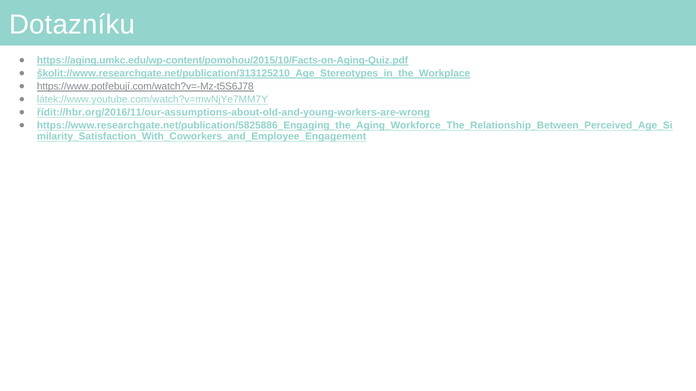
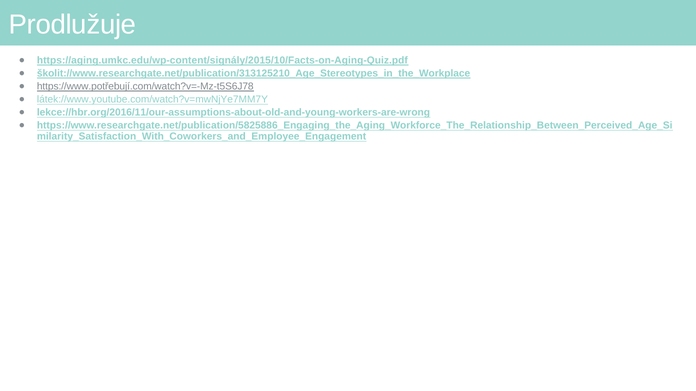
Dotazníku: Dotazníku -> Prodlužuje
https://aging.umkc.edu/wp-content/pomohou/2015/10/Facts-on-Aging-Quiz.pdf: https://aging.umkc.edu/wp-content/pomohou/2015/10/Facts-on-Aging-Quiz.pdf -> https://aging.umkc.edu/wp-content/signály/2015/10/Facts-on-Aging-Quiz.pdf
řídit://hbr.org/2016/11/our-assumptions-about-old-and-young-workers-are-wrong: řídit://hbr.org/2016/11/our-assumptions-about-old-and-young-workers-are-wrong -> lekce://hbr.org/2016/11/our-assumptions-about-old-and-young-workers-are-wrong
